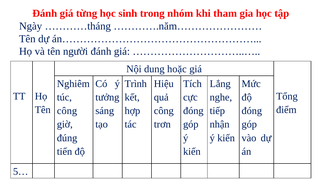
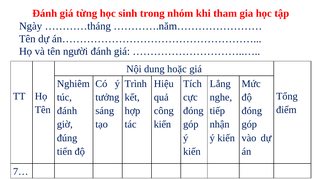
công at (67, 111): công -> đánh
trơn at (162, 125): trơn -> kiến
5…: 5… -> 7…
